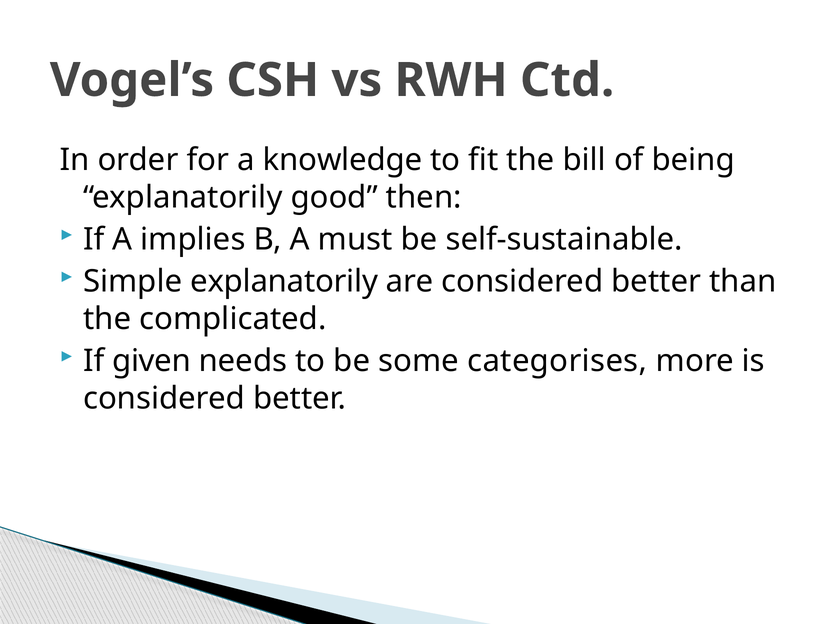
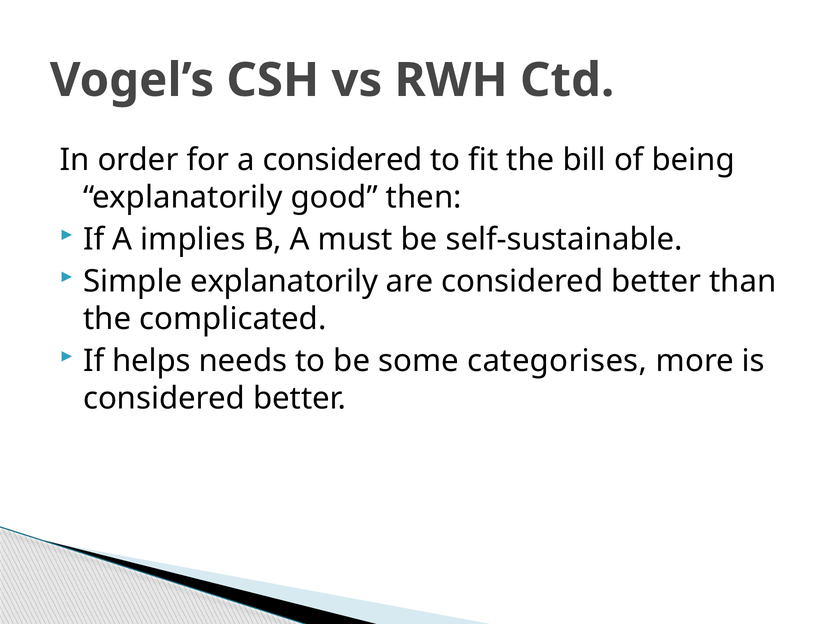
a knowledge: knowledge -> considered
given: given -> helps
